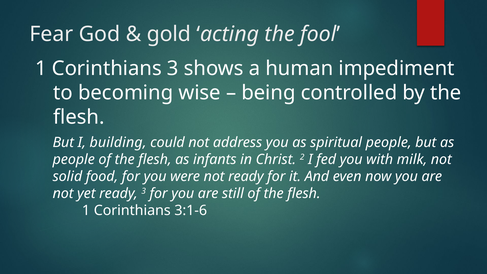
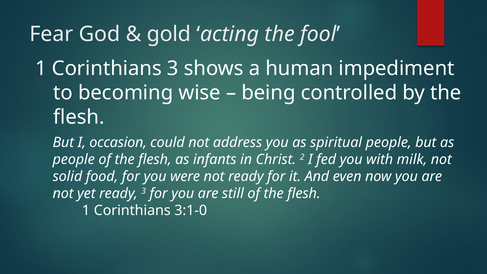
building: building -> occasion
3:1-6: 3:1-6 -> 3:1-0
